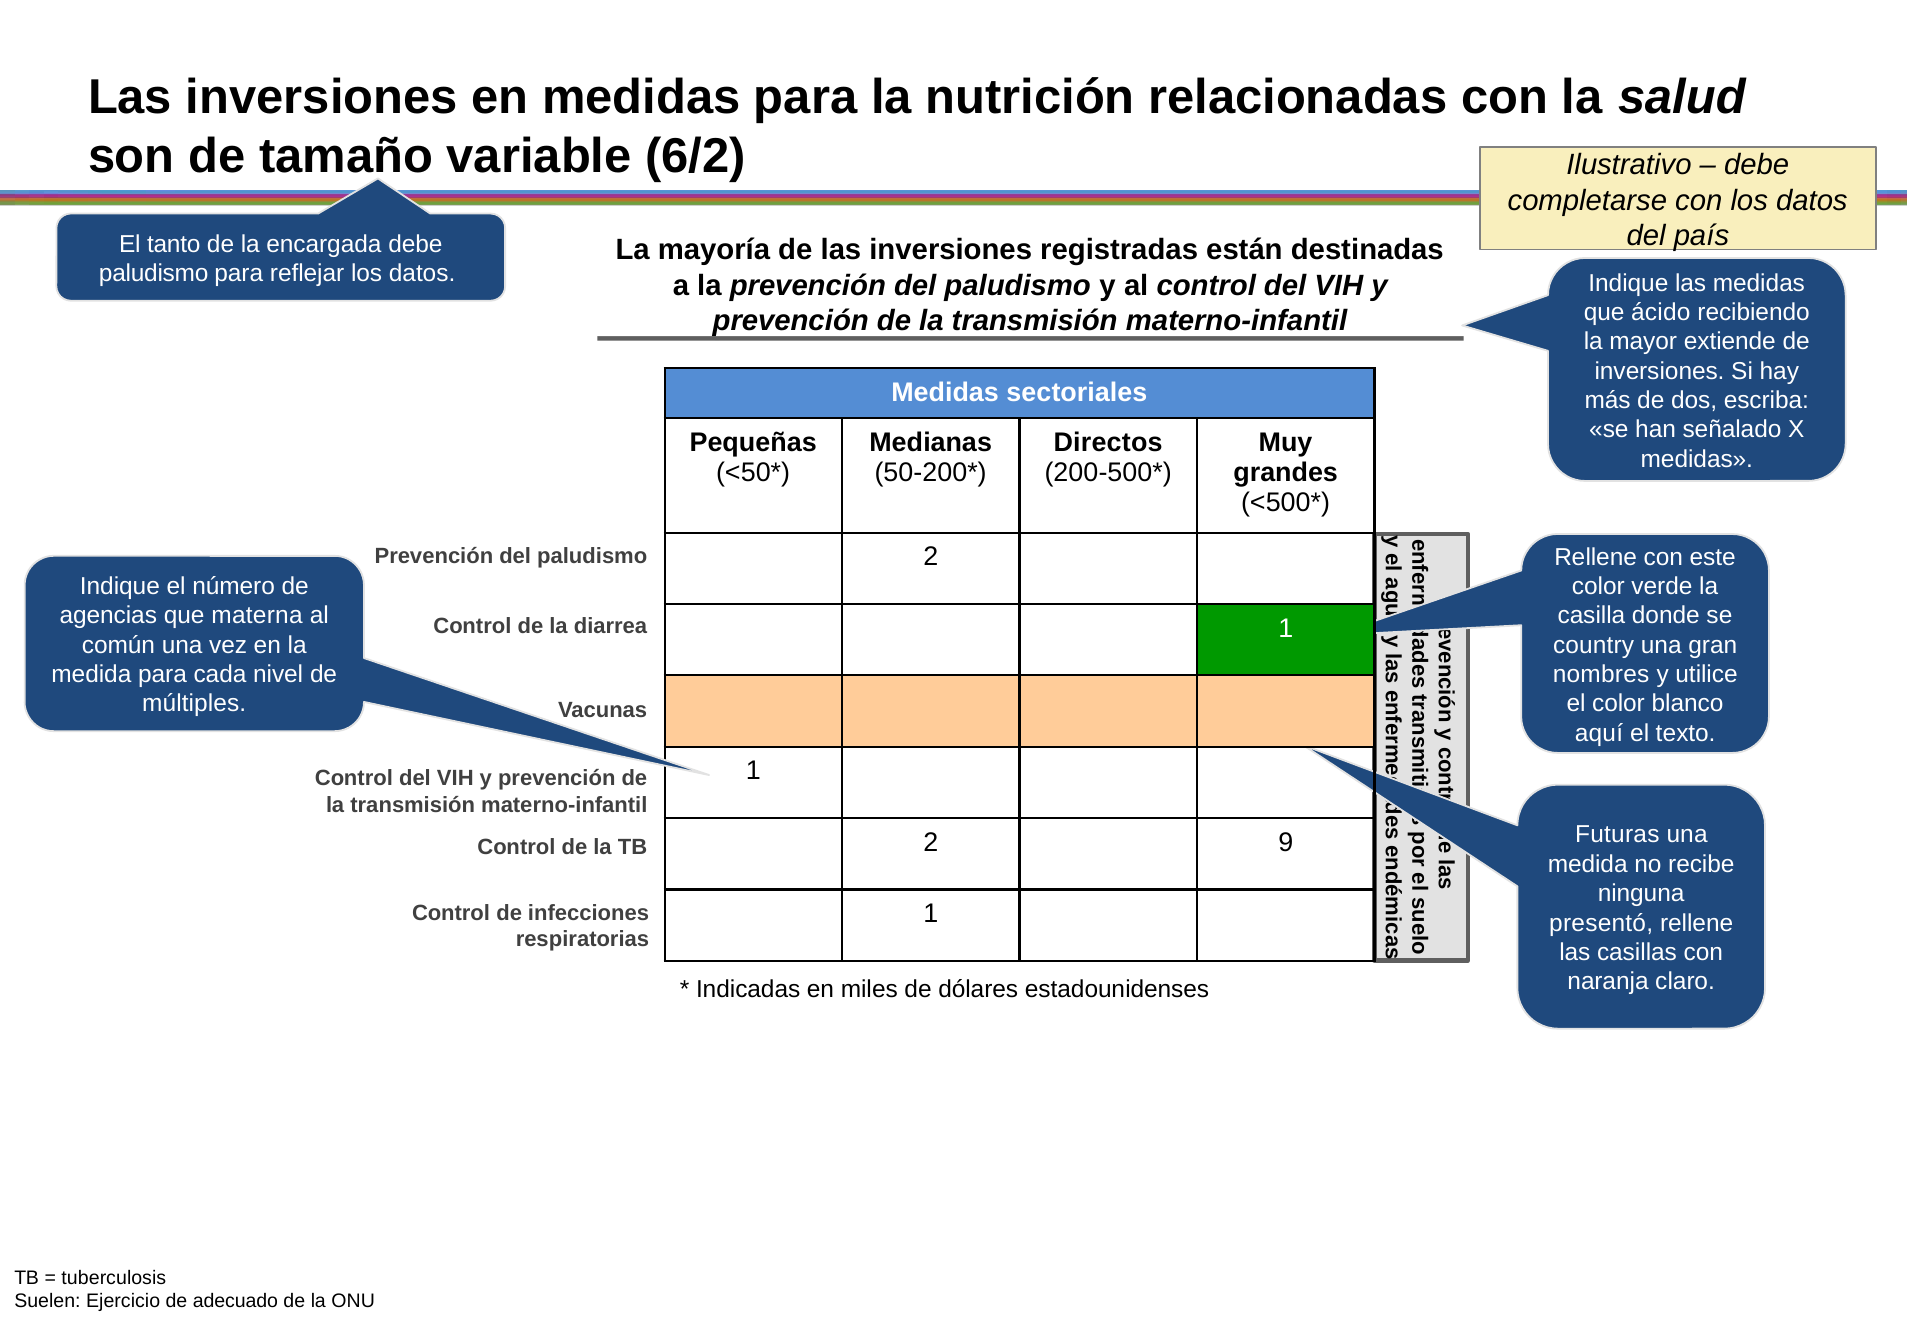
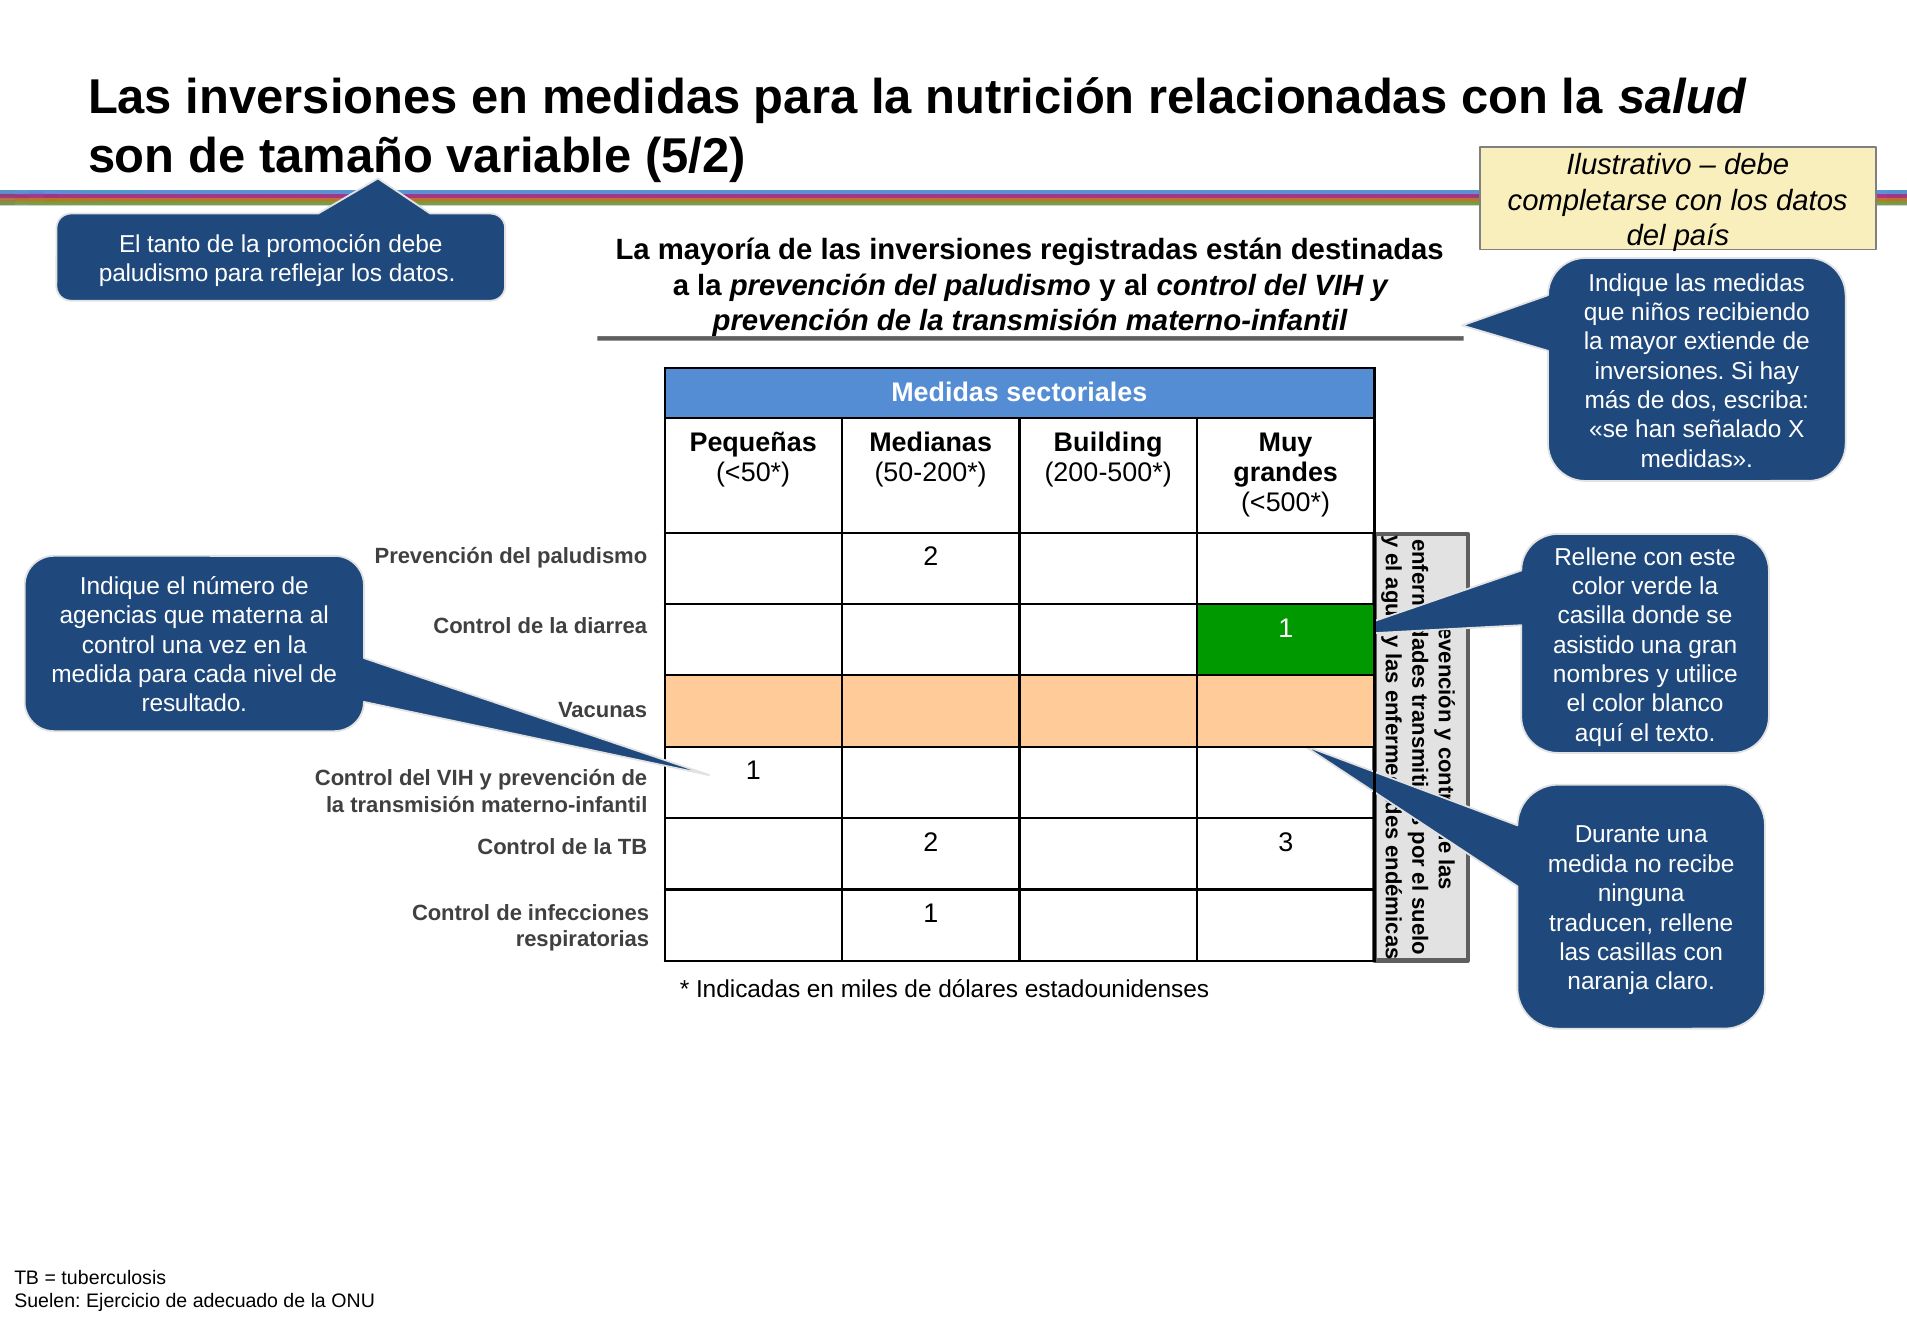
6/2: 6/2 -> 5/2
encargada: encargada -> promoción
ácido: ácido -> niños
Directos: Directos -> Building
común at (119, 645): común -> control
country: country -> asistido
múltiples: múltiples -> resultado
Futuras: Futuras -> Durante
9: 9 -> 3
presentó: presentó -> traducen
